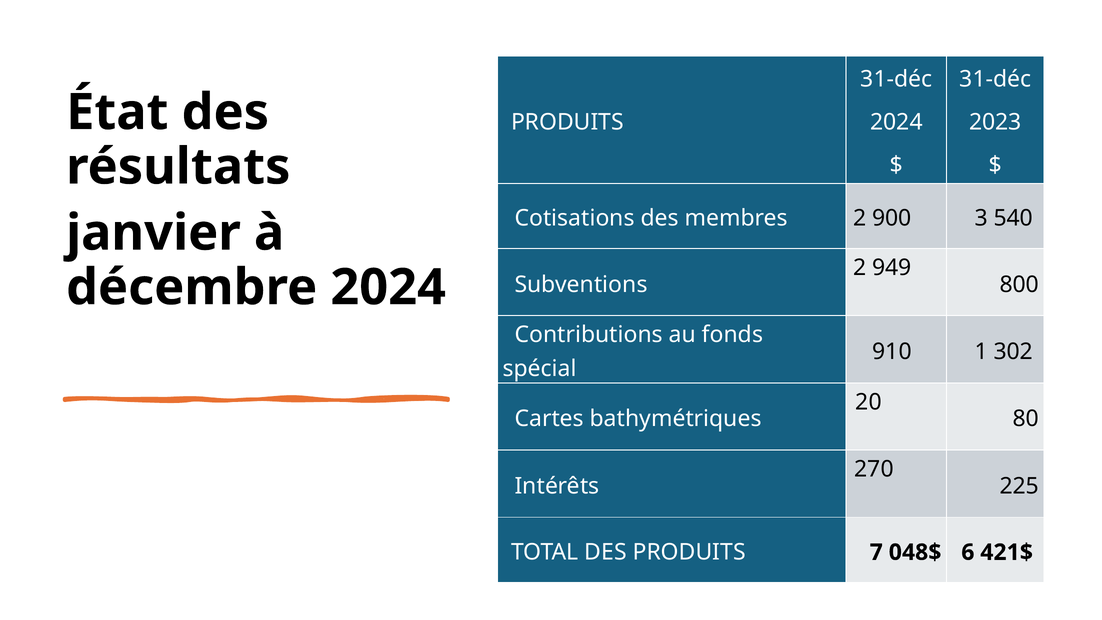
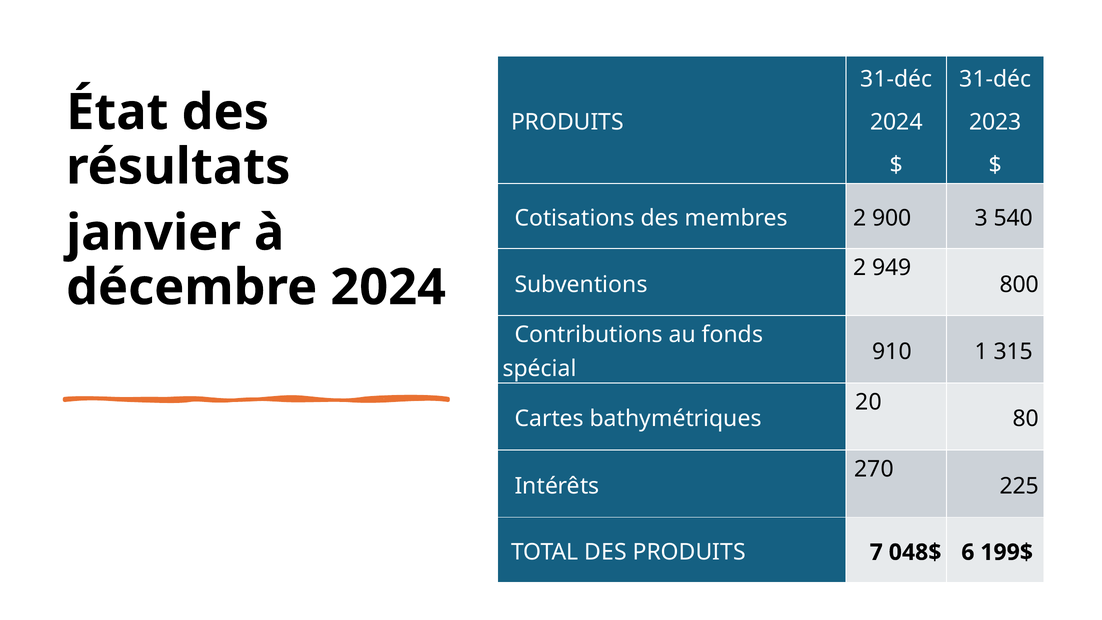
302: 302 -> 315
421$: 421$ -> 199$
